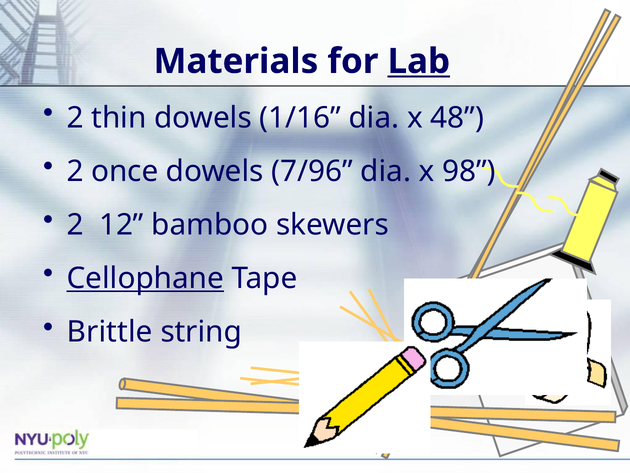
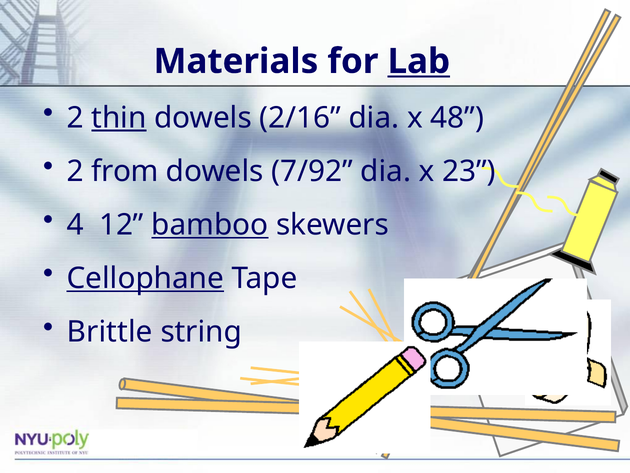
thin underline: none -> present
1/16: 1/16 -> 2/16
once: once -> from
7/96: 7/96 -> 7/92
98: 98 -> 23
2 at (75, 225): 2 -> 4
bamboo underline: none -> present
